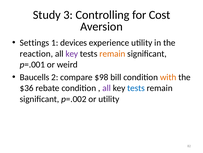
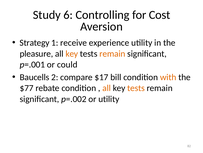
3: 3 -> 6
Settings: Settings -> Strategy
devices: devices -> receive
reaction: reaction -> pleasure
key at (72, 53) colour: purple -> orange
weird: weird -> could
$98: $98 -> $17
$36: $36 -> $77
all at (107, 88) colour: purple -> orange
tests at (136, 88) colour: blue -> orange
